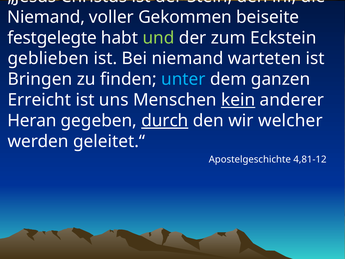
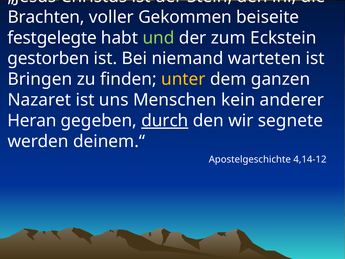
Niemand at (46, 17): Niemand -> Brachten
geblieben: geblieben -> gestorben
unter colour: light blue -> yellow
Erreicht: Erreicht -> Nazaret
kein underline: present -> none
welcher: welcher -> segnete
geleitet.“: geleitet.“ -> deinem.“
4,81-12: 4,81-12 -> 4,14-12
